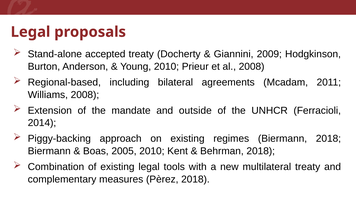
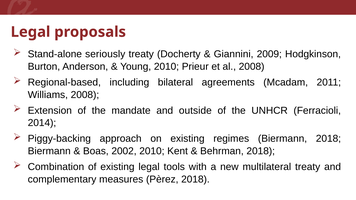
accepted: accepted -> seriously
2005: 2005 -> 2002
